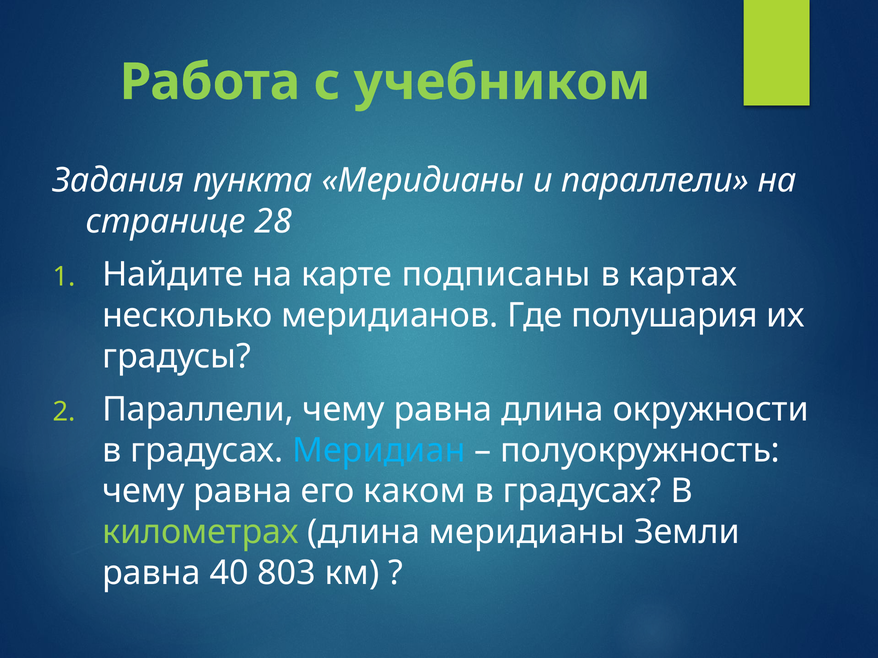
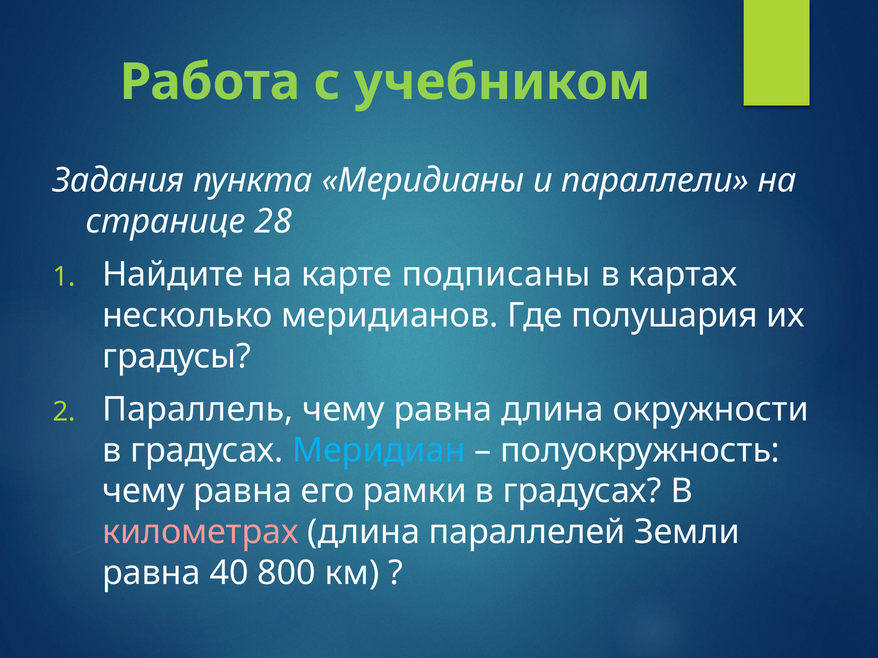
Параллели at (198, 410): Параллели -> Параллель
каком: каком -> рамки
километрах colour: light green -> pink
длина меридианы: меридианы -> параллелей
803: 803 -> 800
